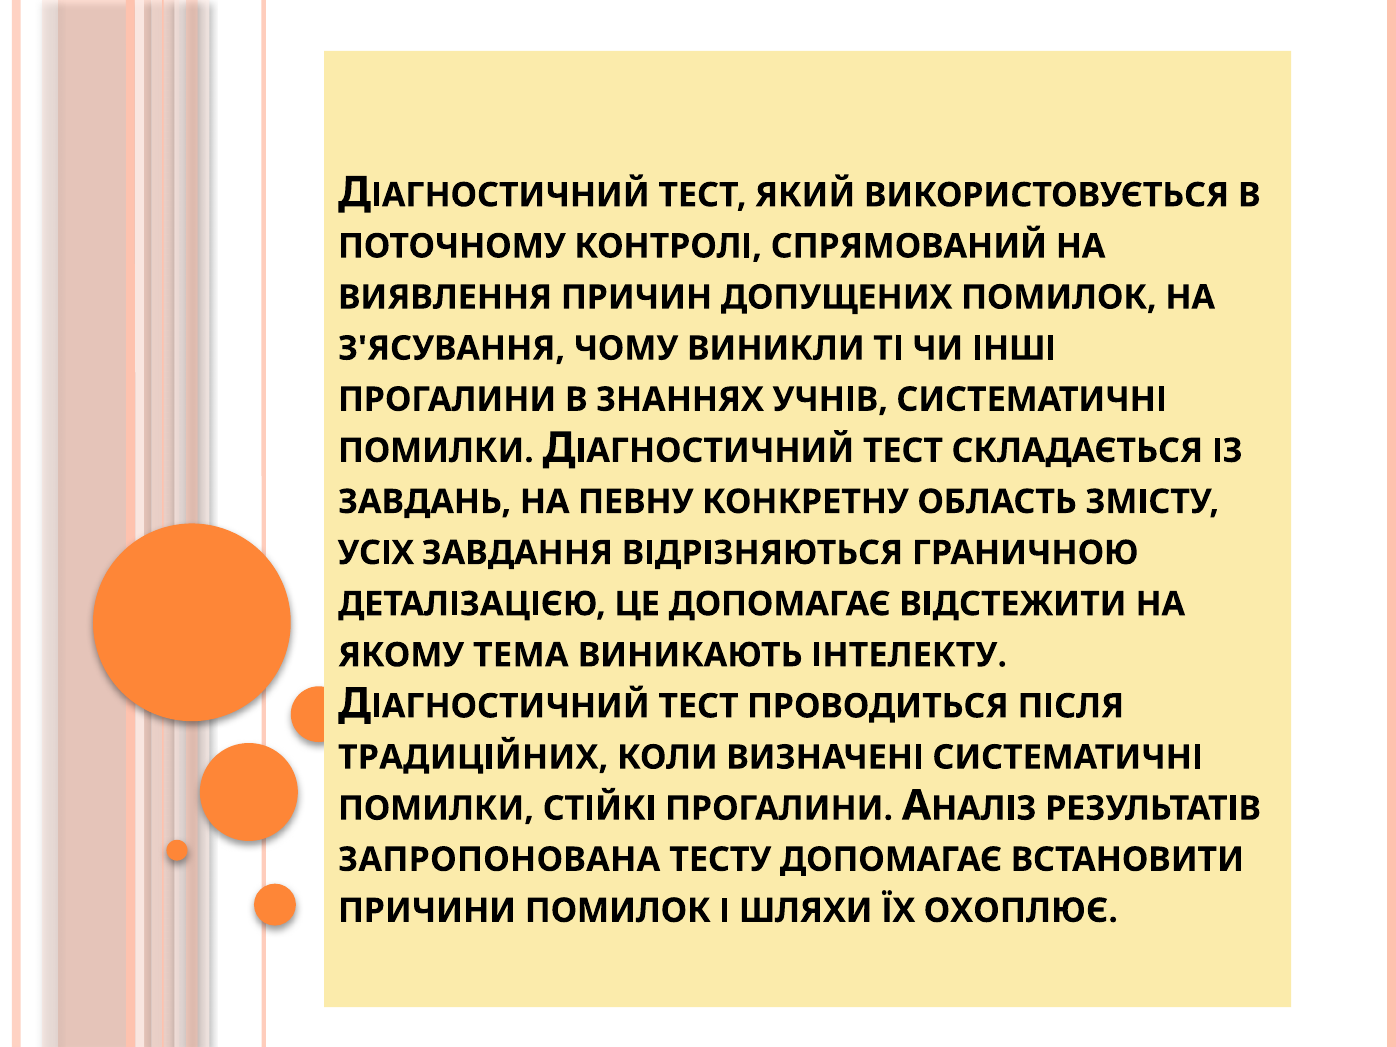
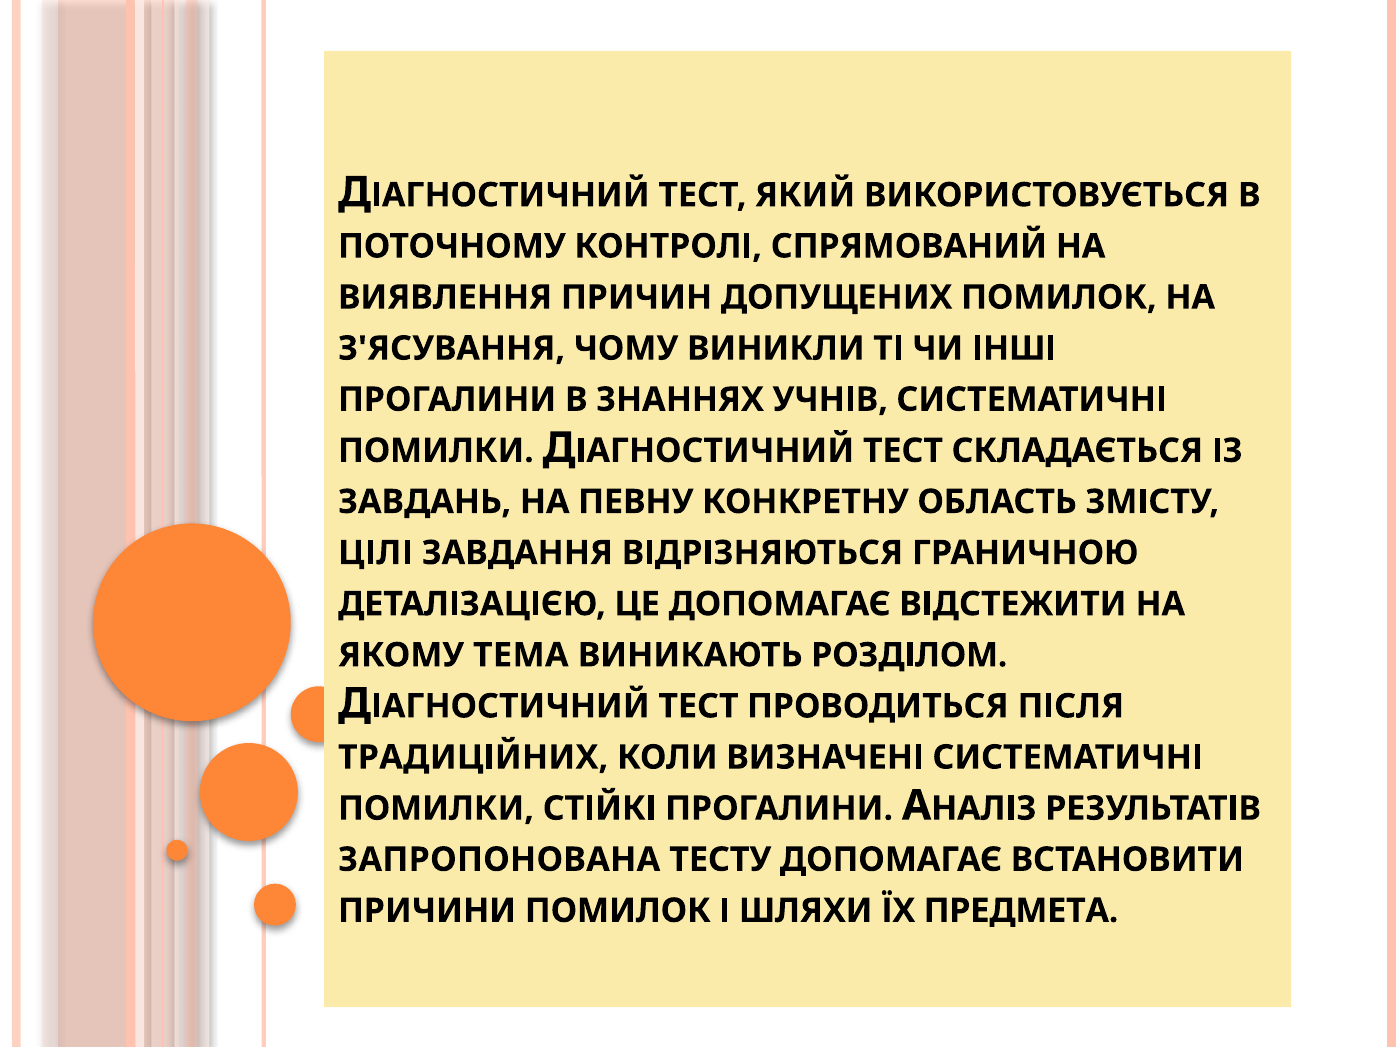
УСІХ: УСІХ -> ЦІЛІ
ІНТЕЛЕКТУ: ІНТЕЛЕКТУ -> РОЗДІЛОМ
ОХОПЛЮЄ: ОХОПЛЮЄ -> ПРЕДМЕТА
